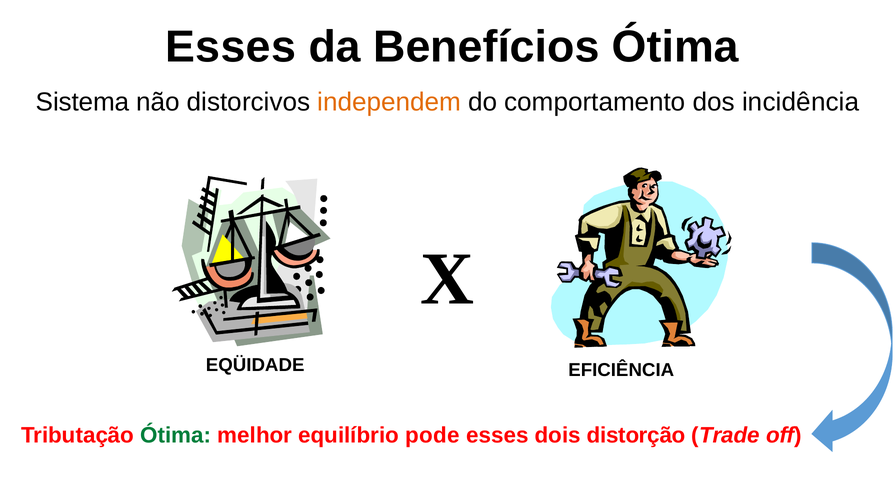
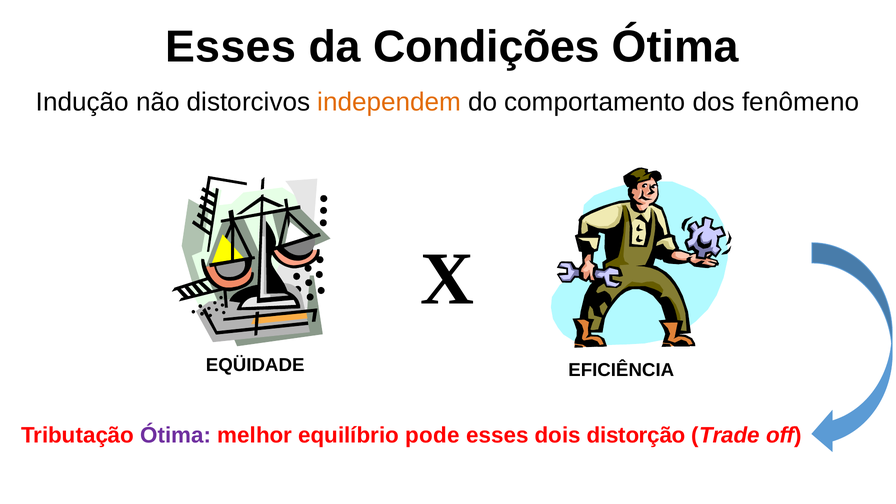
Benefícios: Benefícios -> Condições
Sistema: Sistema -> Indução
incidência: incidência -> fenômeno
Ótima at (176, 435) colour: green -> purple
